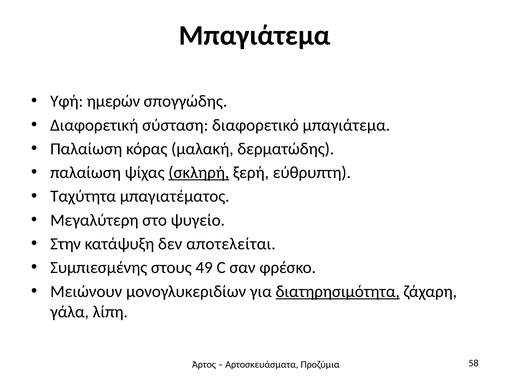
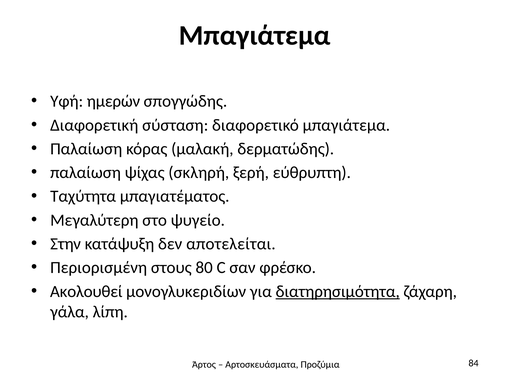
σκληρή underline: present -> none
Συμπιεσμένης: Συμπιεσμένης -> Περιορισμένη
49: 49 -> 80
Μειώνουν: Μειώνουν -> Ακολουθεί
58: 58 -> 84
